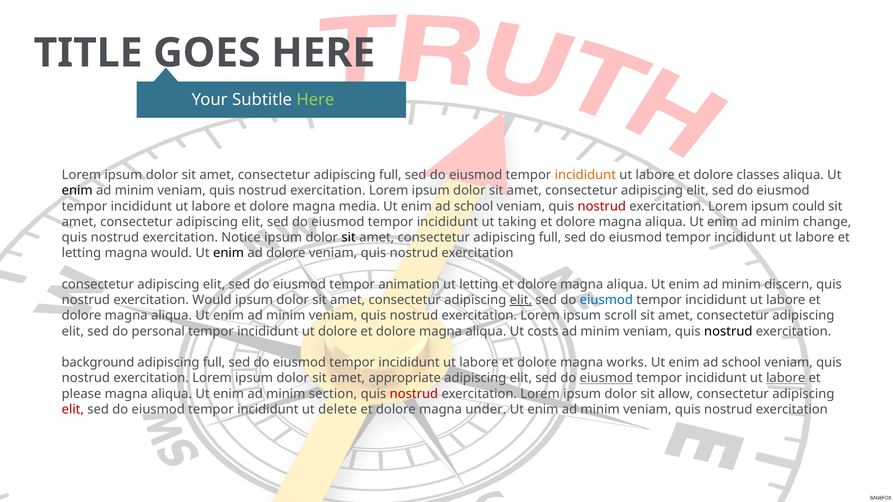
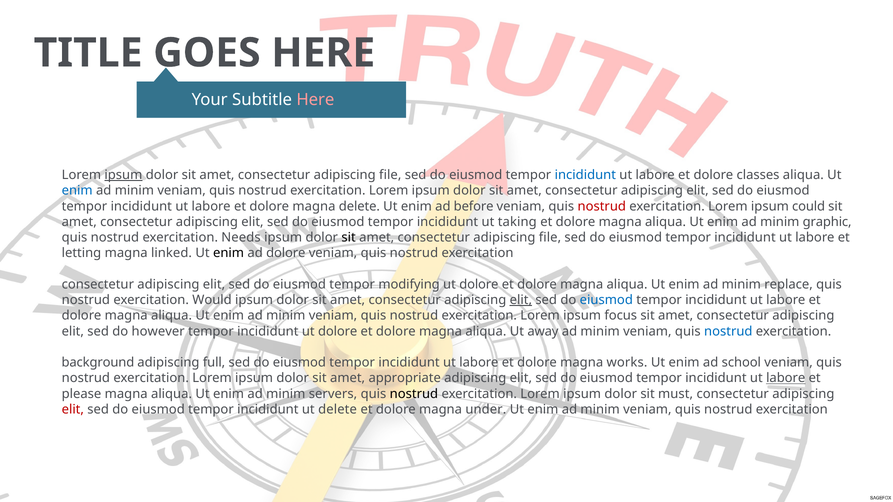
Here at (315, 100) colour: light green -> pink
ipsum at (123, 175) underline: none -> present
full at (390, 175): full -> file
incididunt at (585, 175) colour: orange -> blue
enim at (77, 191) colour: black -> blue
magna media: media -> delete
school at (474, 206): school -> before
change: change -> graphic
Notice: Notice -> Needs
full at (550, 238): full -> file
magna would: would -> linked
animation: animation -> modifying
letting at (479, 285): letting -> dolore
discern: discern -> replace
scroll: scroll -> focus
personal: personal -> however
costs: costs -> away
nostrud at (728, 331) colour: black -> blue
eiusmod at (606, 378) underline: present -> none
section: section -> servers
nostrud at (414, 394) colour: red -> black
allow: allow -> must
